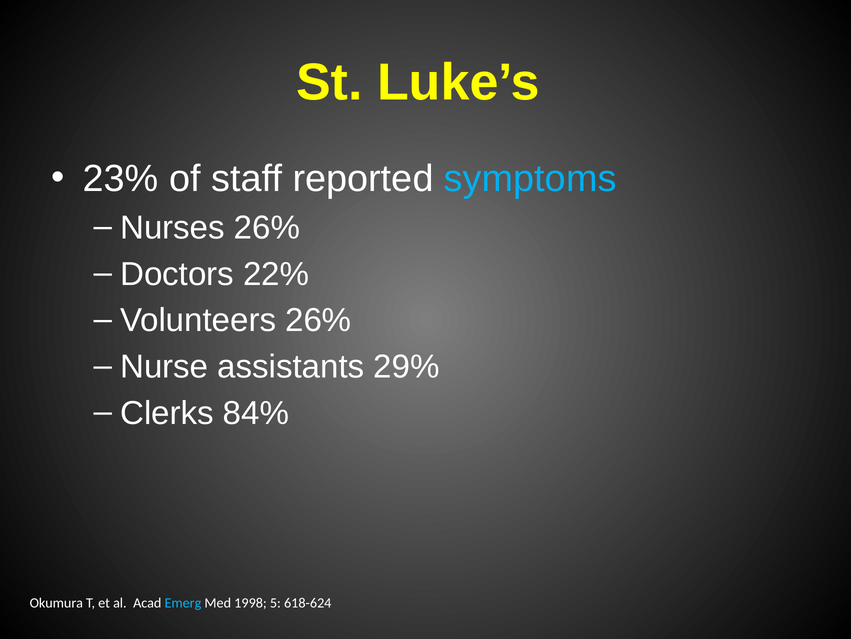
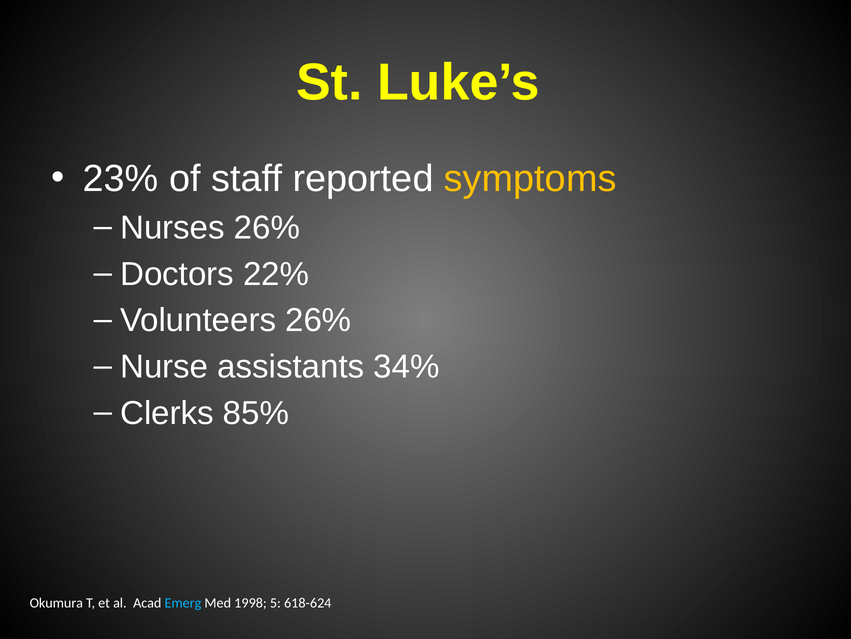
symptoms colour: light blue -> yellow
29%: 29% -> 34%
84%: 84% -> 85%
